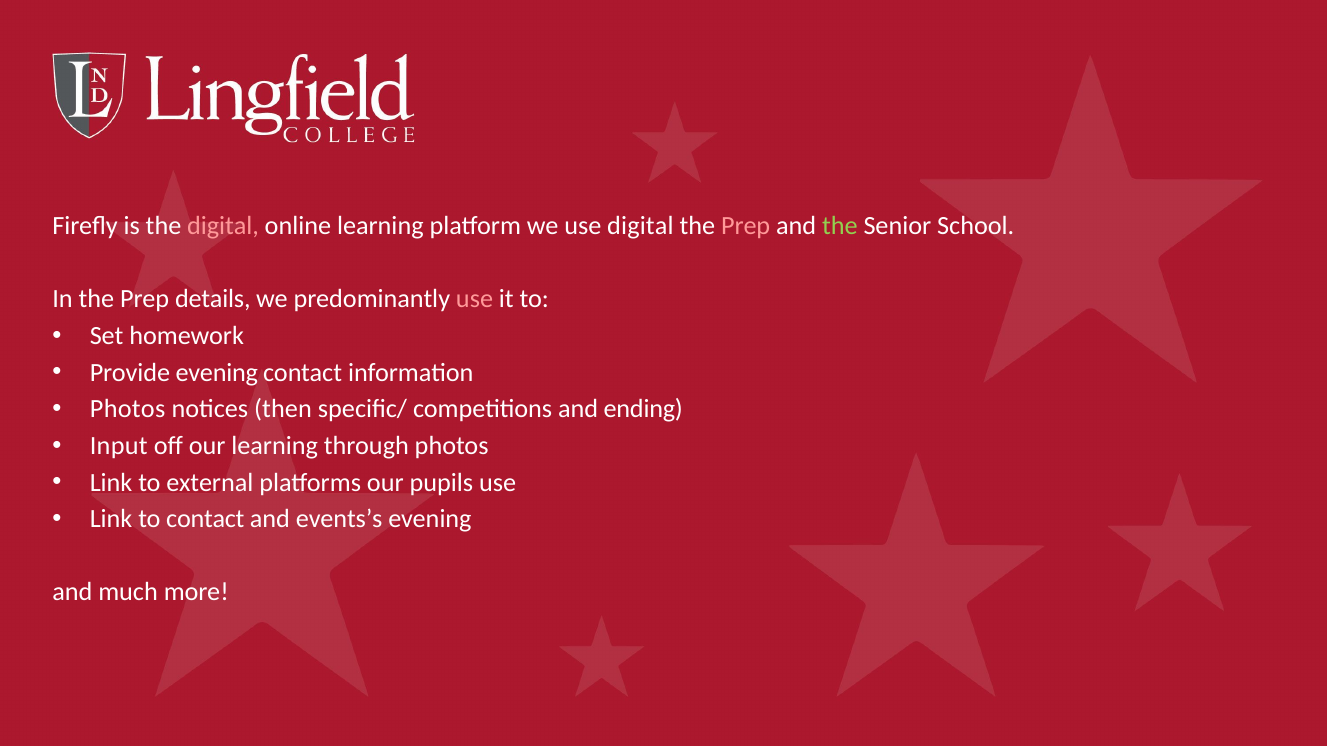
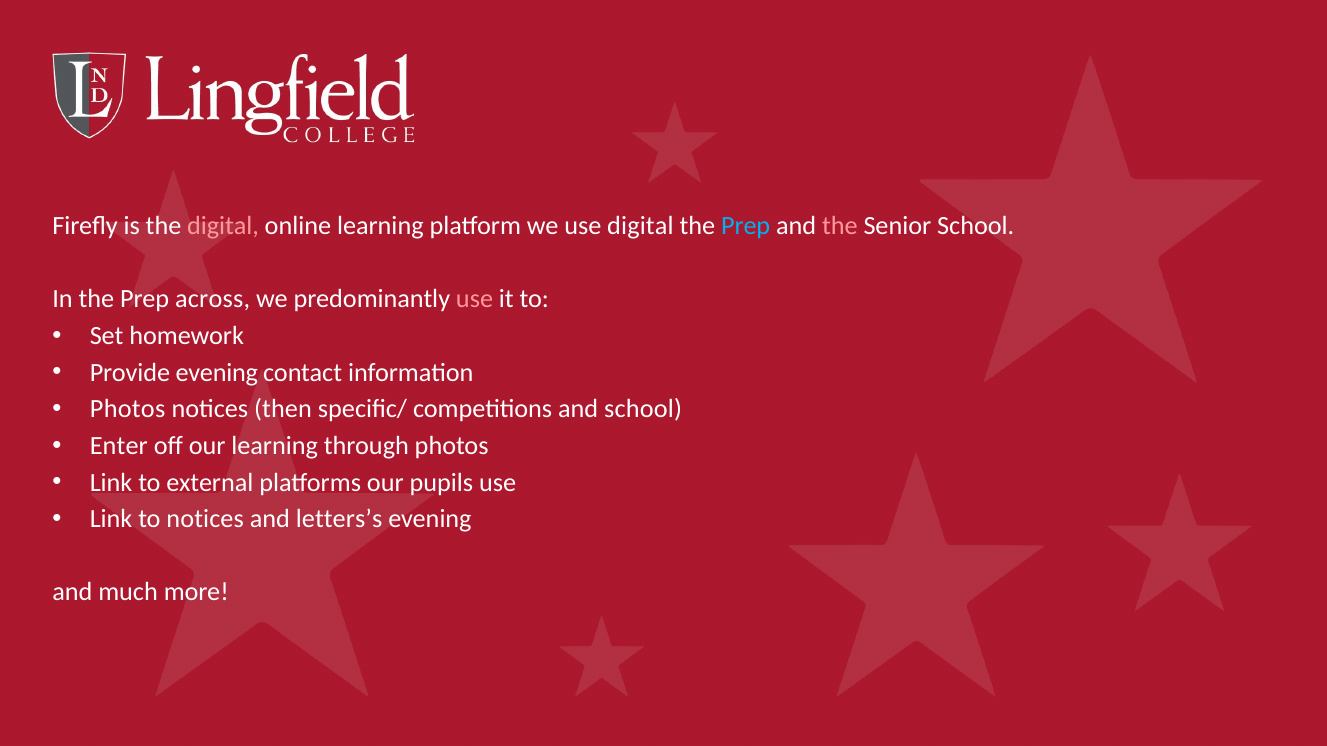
Prep at (746, 226) colour: pink -> light blue
the at (840, 226) colour: light green -> pink
details: details -> across
and ending: ending -> school
Input: Input -> Enter
to contact: contact -> notices
events’s: events’s -> letters’s
